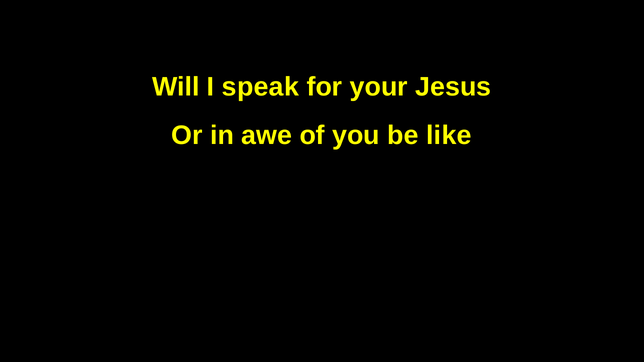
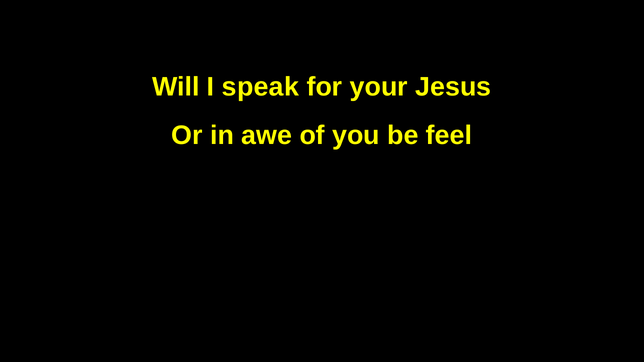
like: like -> feel
